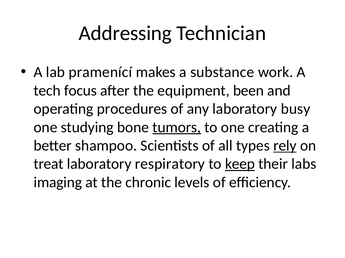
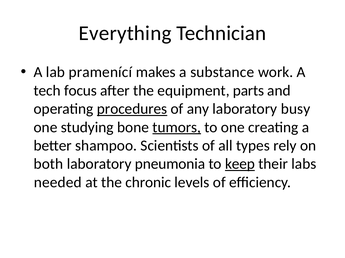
Addressing: Addressing -> Everything
been: been -> parts
procedures underline: none -> present
rely underline: present -> none
treat: treat -> both
respiratory: respiratory -> pneumonia
imaging: imaging -> needed
